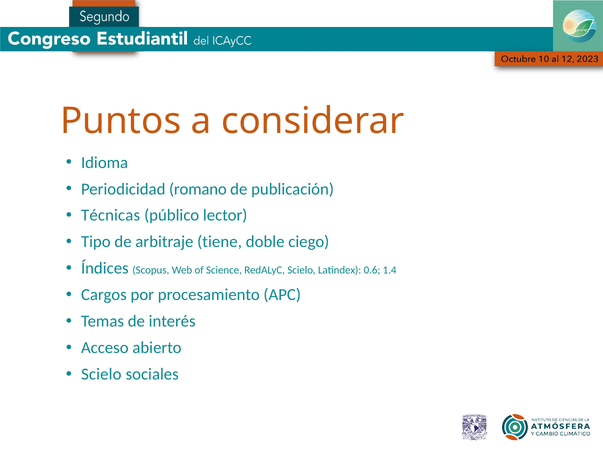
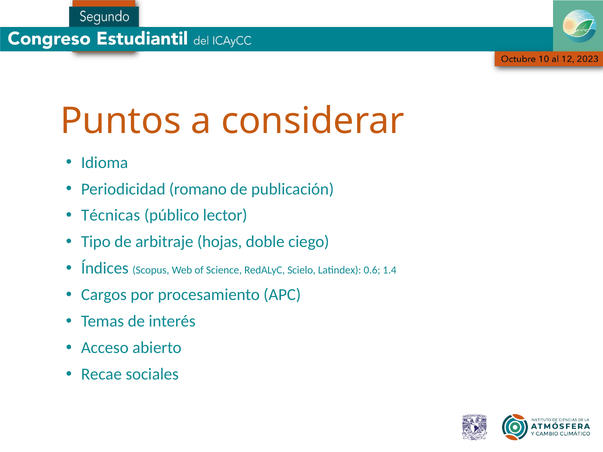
tiene: tiene -> hojas
Scielo at (101, 374): Scielo -> Recae
